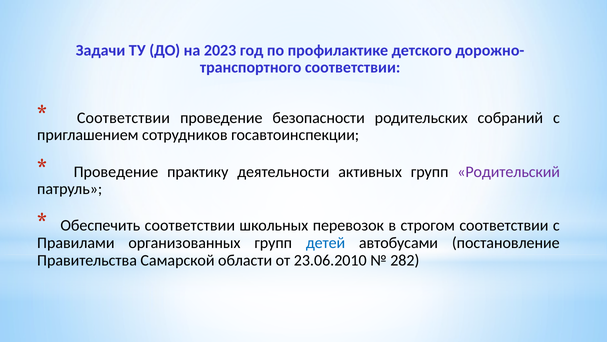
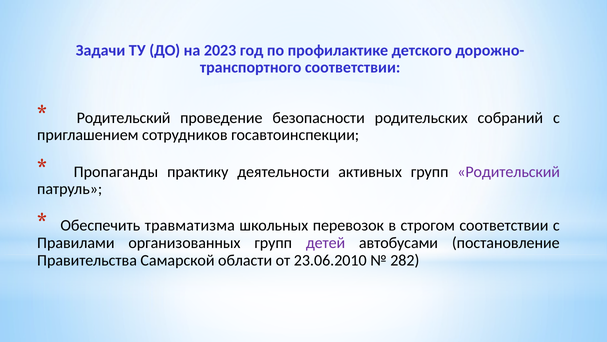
Соответствии at (123, 118): Соответствии -> Родительский
Проведение at (116, 171): Проведение -> Пропаганды
Обеспечить соответствии: соответствии -> травматизма
детей colour: blue -> purple
